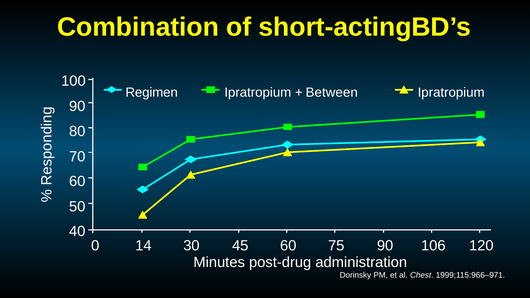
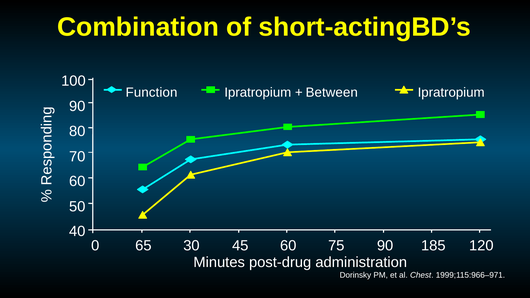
Regimen: Regimen -> Function
14: 14 -> 65
106: 106 -> 185
